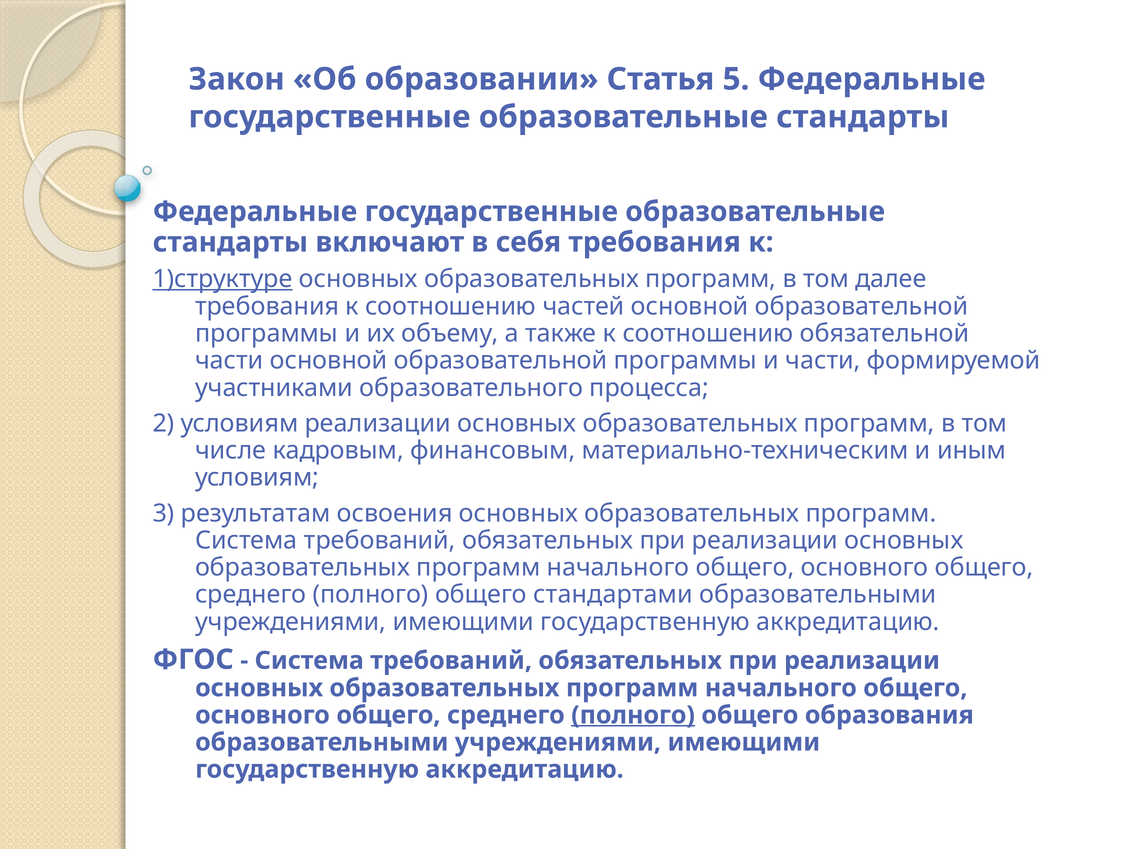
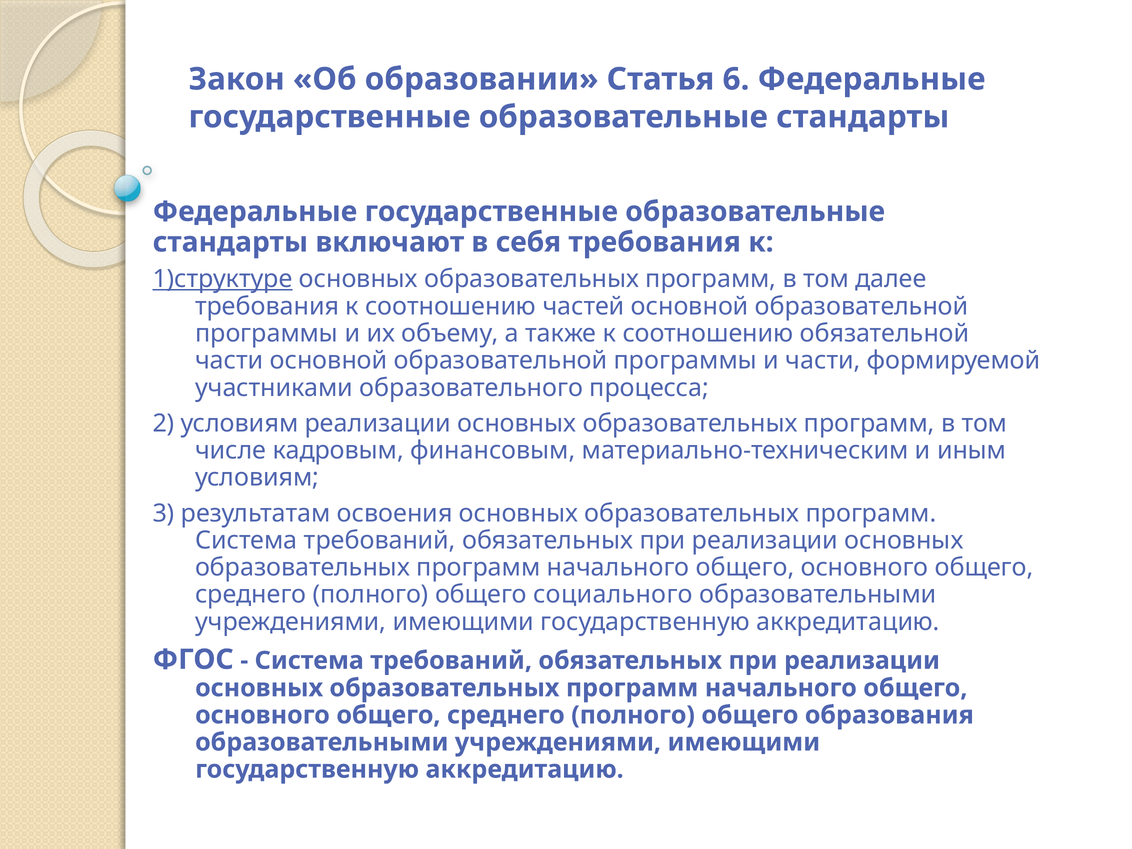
5: 5 -> 6
стандартами: стандартами -> социального
полного at (633, 715) underline: present -> none
